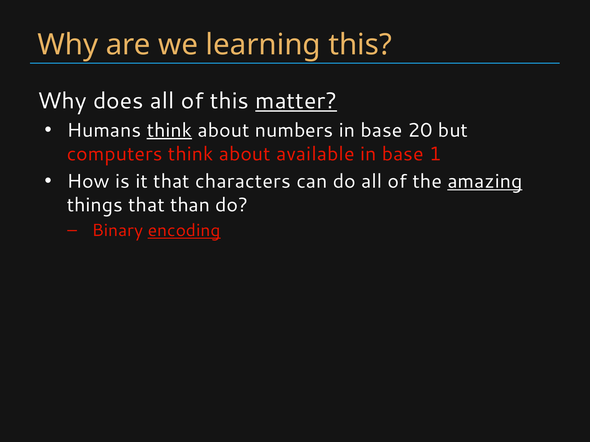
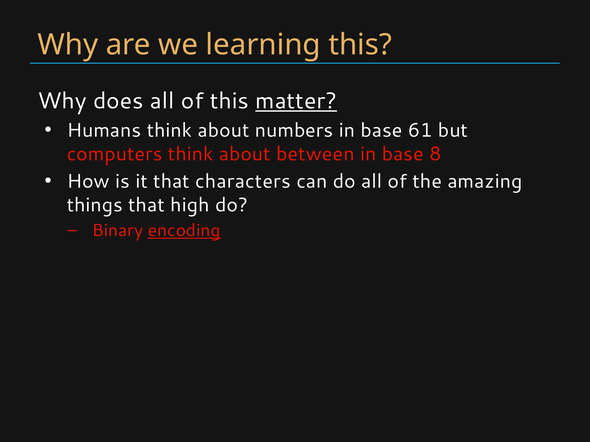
think at (169, 130) underline: present -> none
20: 20 -> 61
available: available -> between
1: 1 -> 8
amazing underline: present -> none
than: than -> high
